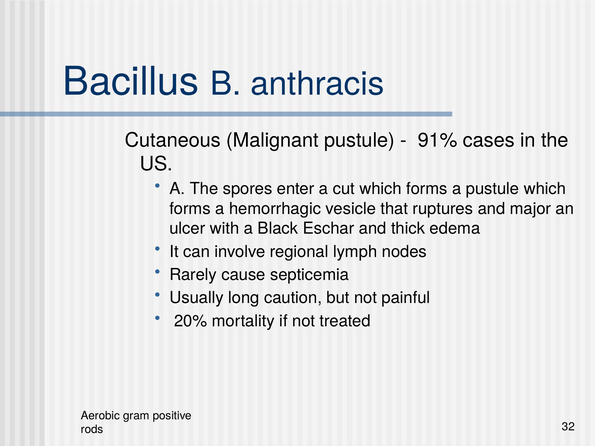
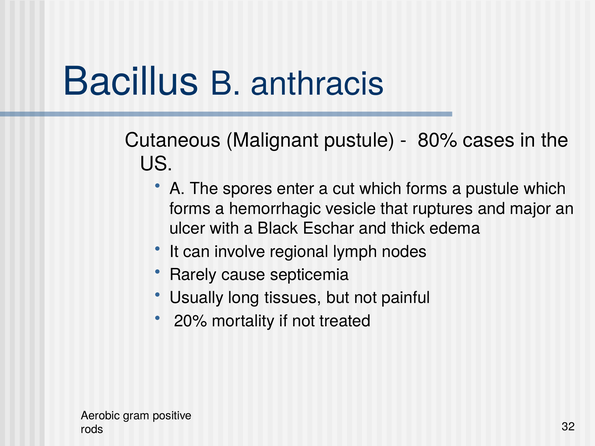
91%: 91% -> 80%
caution: caution -> tissues
